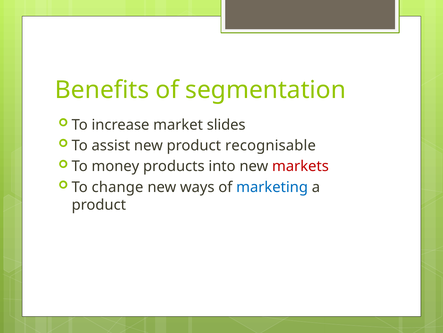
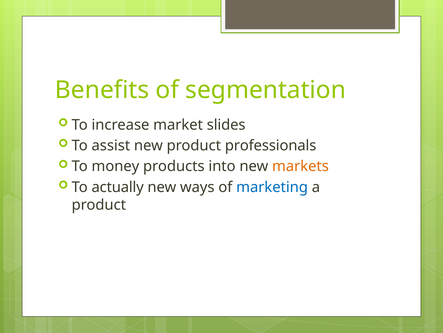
recognisable: recognisable -> professionals
markets colour: red -> orange
change: change -> actually
